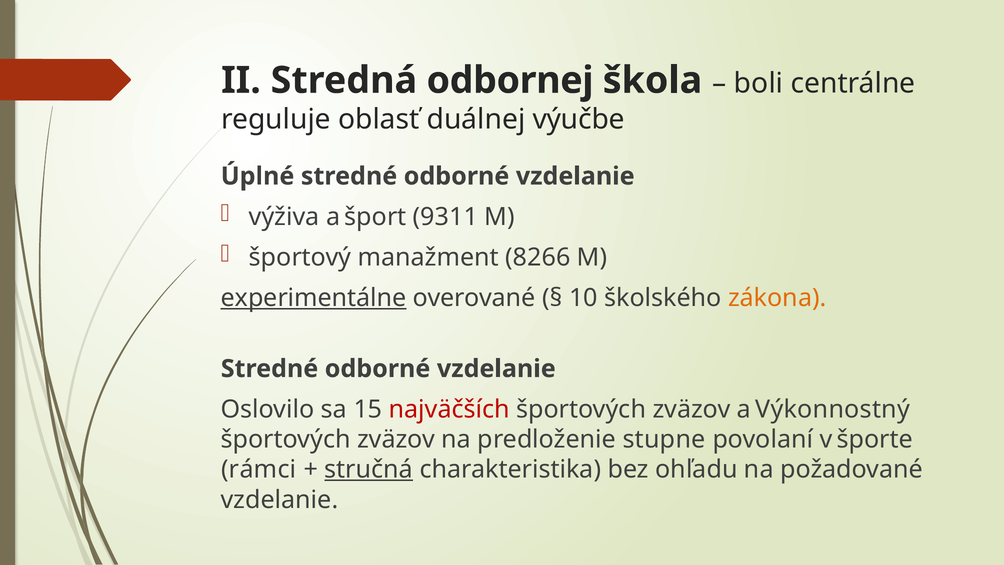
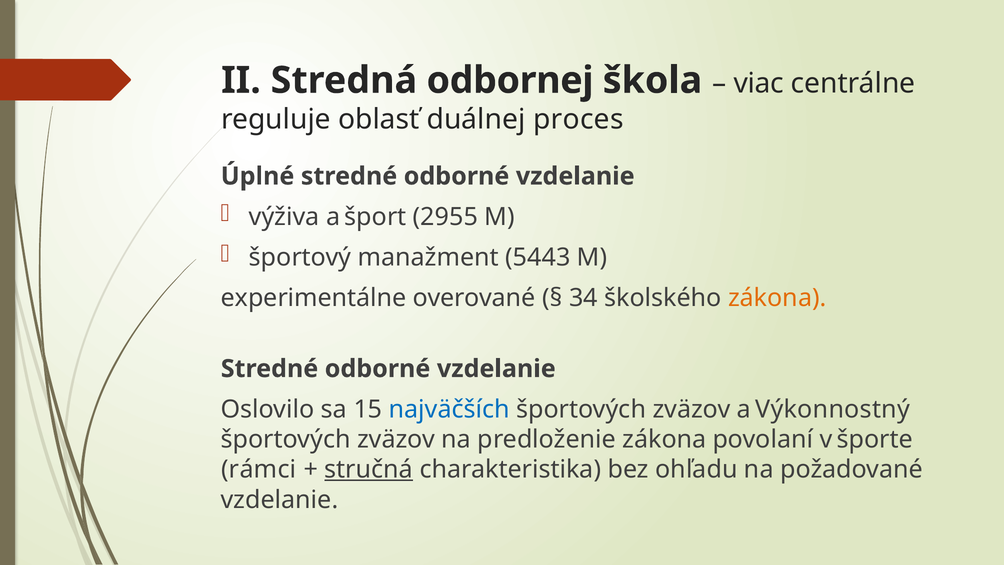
boli: boli -> viac
výučbe: výučbe -> proces
9311: 9311 -> 2955
8266: 8266 -> 5443
experimentálne underline: present -> none
10: 10 -> 34
najväčších colour: red -> blue
predloženie stupne: stupne -> zákona
